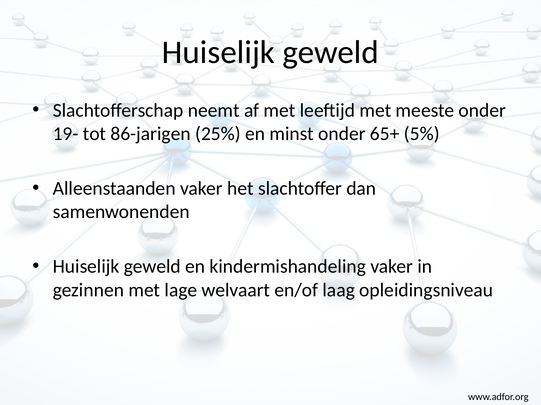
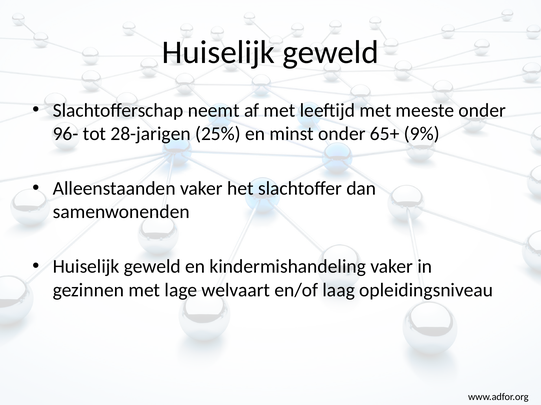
19-: 19- -> 96-
86-jarigen: 86-jarigen -> 28-jarigen
5%: 5% -> 9%
